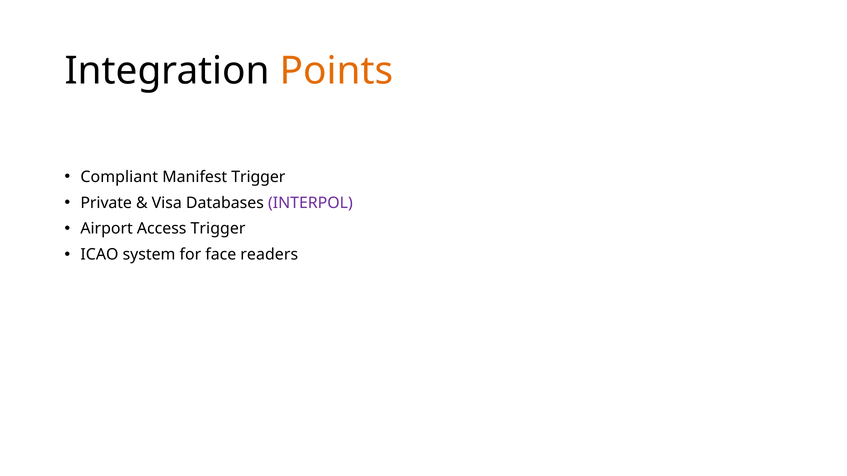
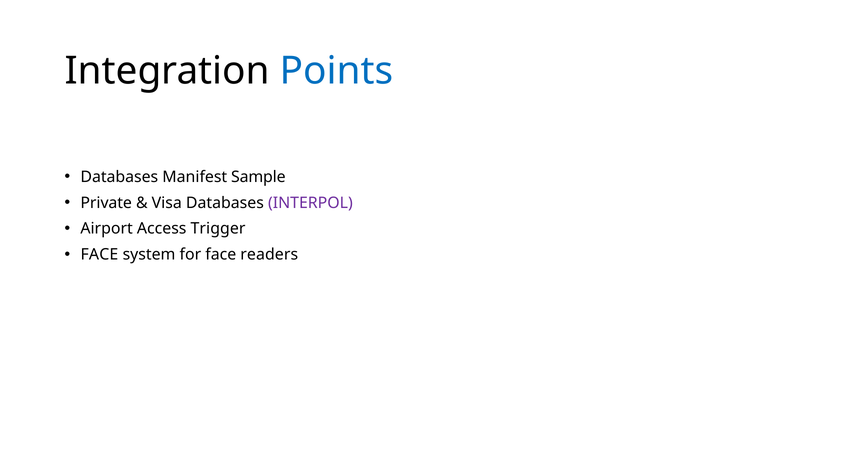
Points colour: orange -> blue
Compliant at (119, 177): Compliant -> Databases
Manifest Trigger: Trigger -> Sample
ICAO at (99, 255): ICAO -> FACE
